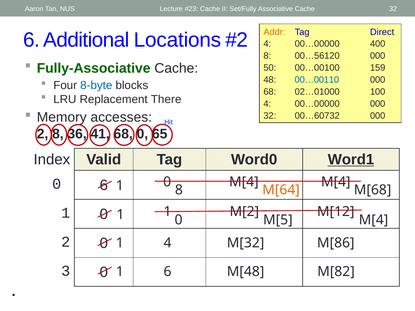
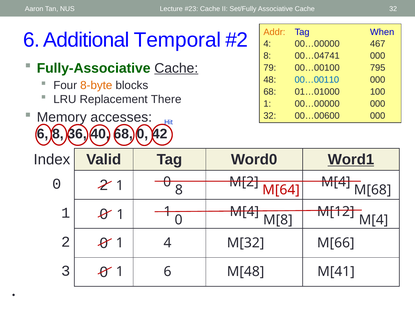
Direct: Direct -> When
Locations: Locations -> Temporal
400: 400 -> 467
00…56120: 00…56120 -> 00…04741
Cache at (176, 68) underline: none -> present
50: 50 -> 79
159: 159 -> 795
8-byte colour: blue -> orange
02…01000: 02…01000 -> 01…01000
4 at (267, 104): 4 -> 1
00…60732: 00…60732 -> 00…00600
2 at (43, 134): 2 -> 6
41: 41 -> 40
65: 65 -> 42
M[4 at (244, 182): M[4 -> M[2
6 at (104, 185): 6 -> 2
M[64 colour: orange -> red
M[2 at (244, 212): M[2 -> M[4
M[5: M[5 -> M[8
M[86: M[86 -> M[66
M[82: M[82 -> M[41
